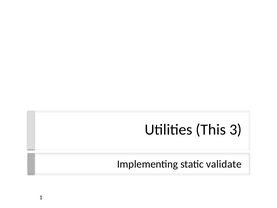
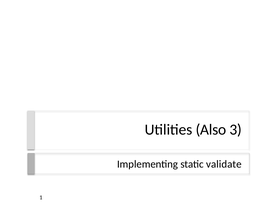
This: This -> Also
